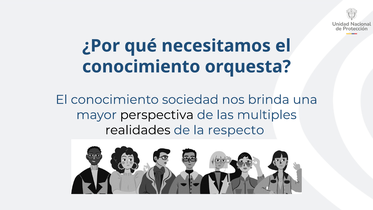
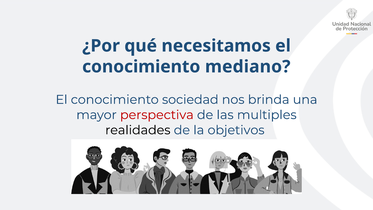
orquesta: orquesta -> mediano
perspectiva colour: black -> red
respecto: respecto -> objetivos
